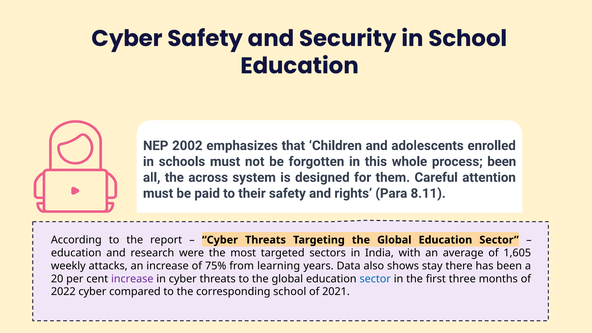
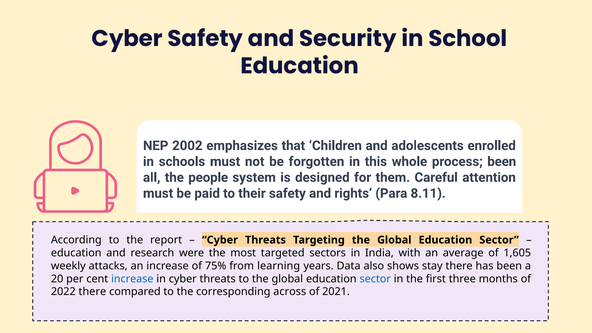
across: across -> people
increase at (132, 279) colour: purple -> blue
2022 cyber: cyber -> there
corresponding school: school -> across
